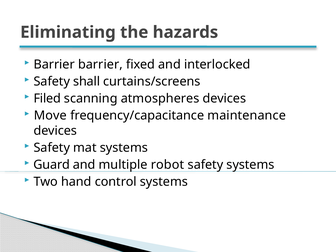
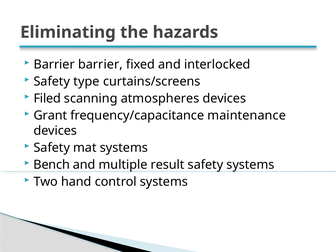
shall: shall -> type
Move: Move -> Grant
Guard: Guard -> Bench
robot: robot -> result
